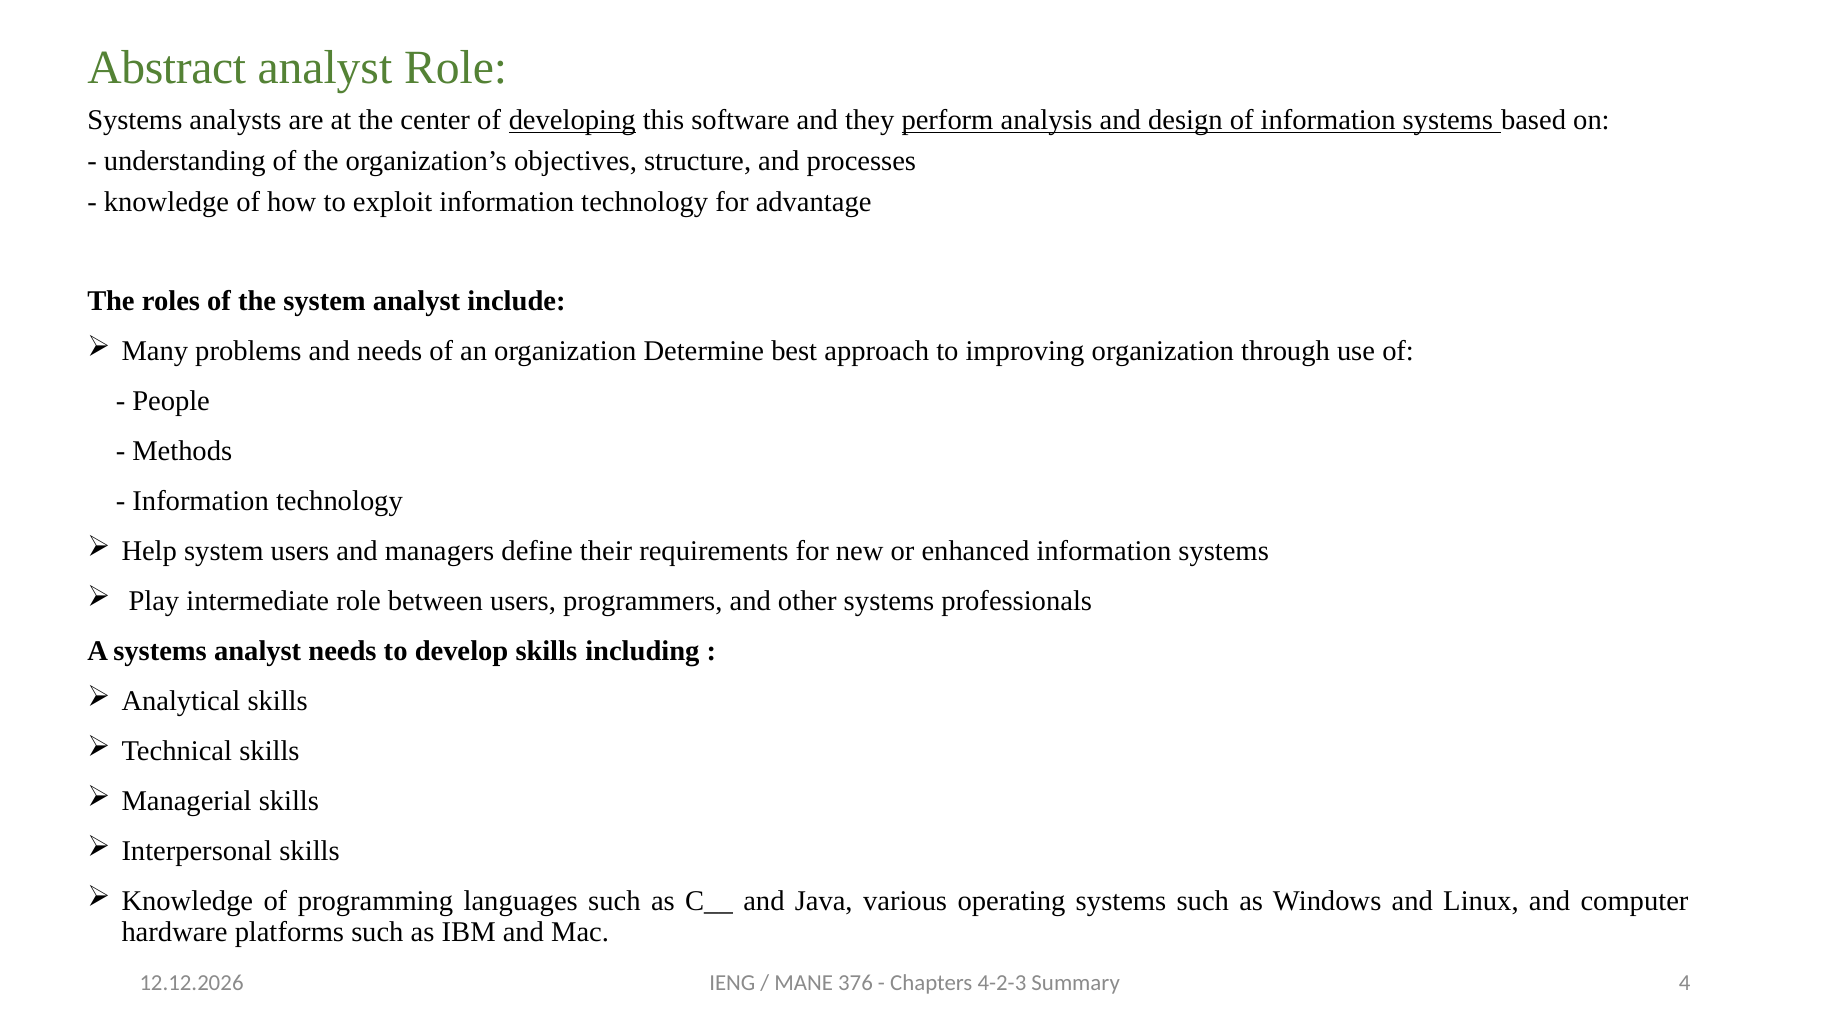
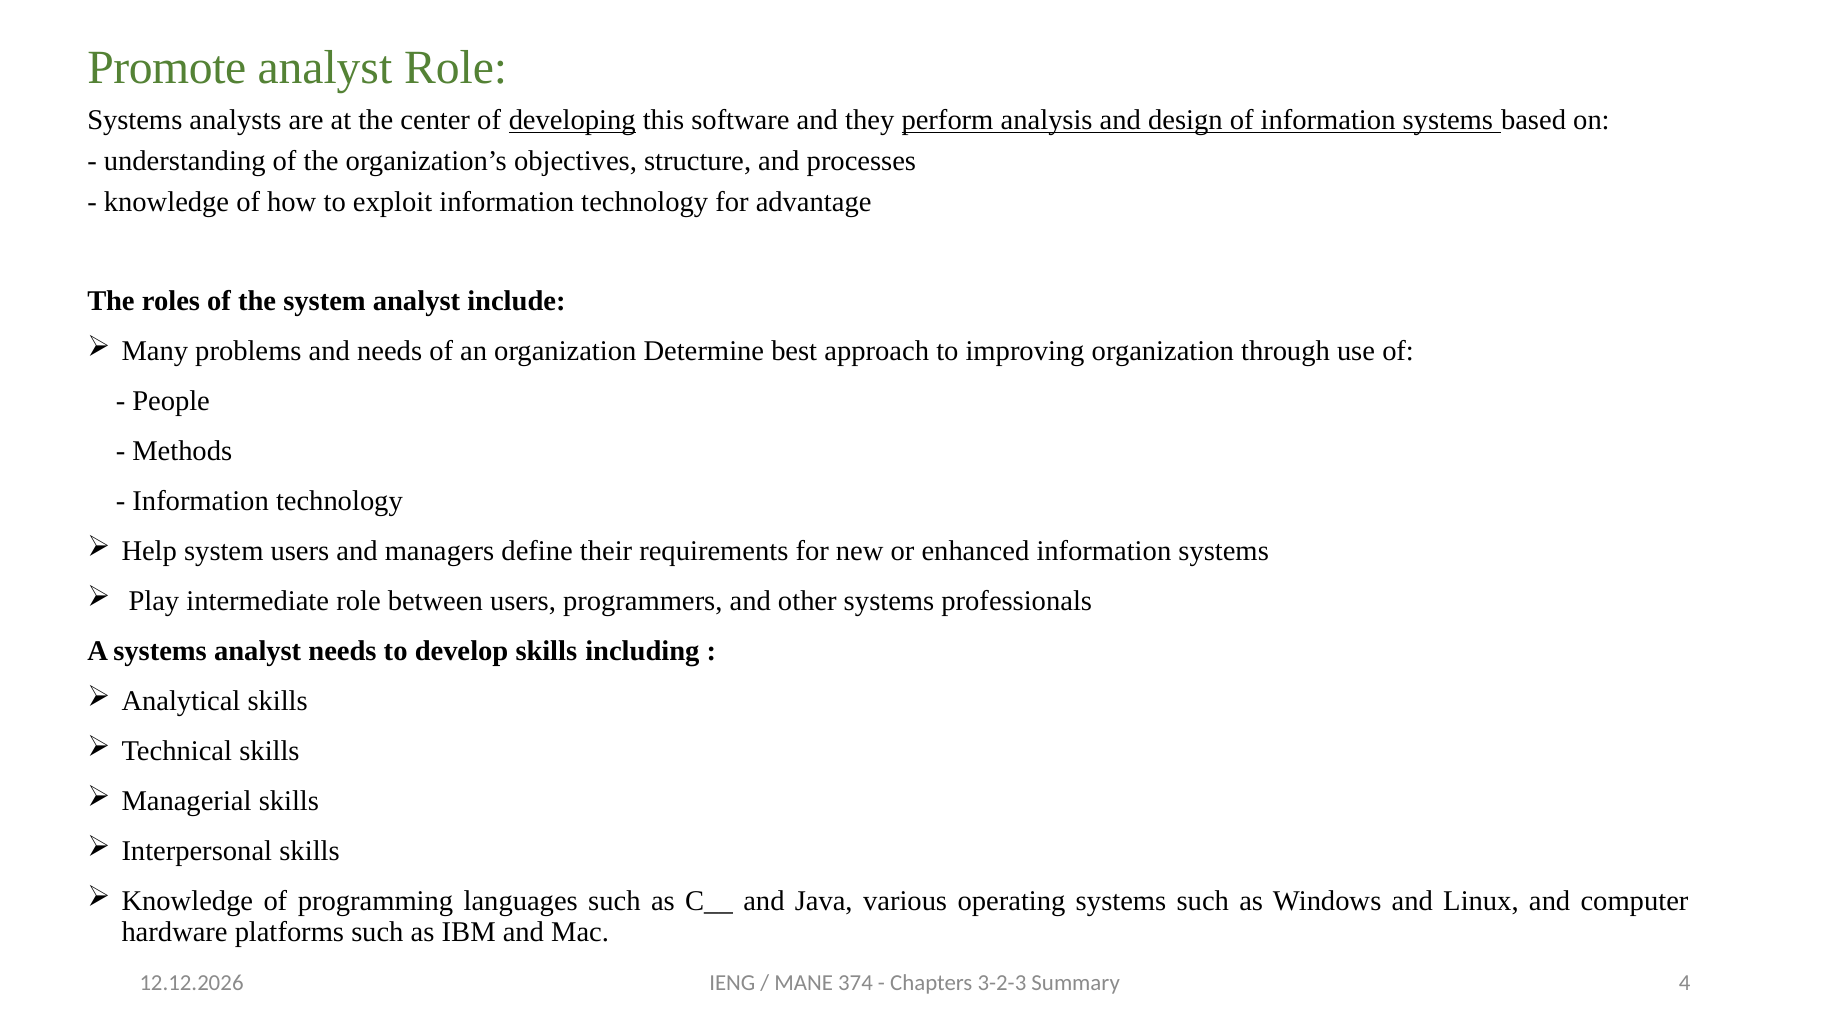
Abstract: Abstract -> Promote
376: 376 -> 374
4-2-3: 4-2-3 -> 3-2-3
